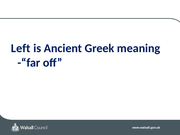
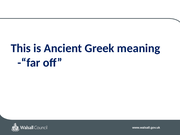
Left: Left -> This
